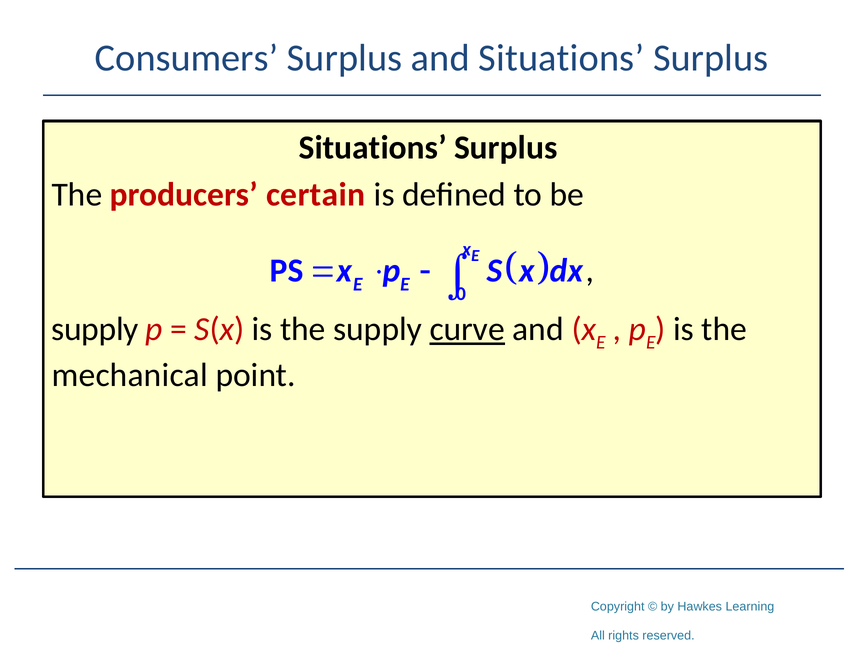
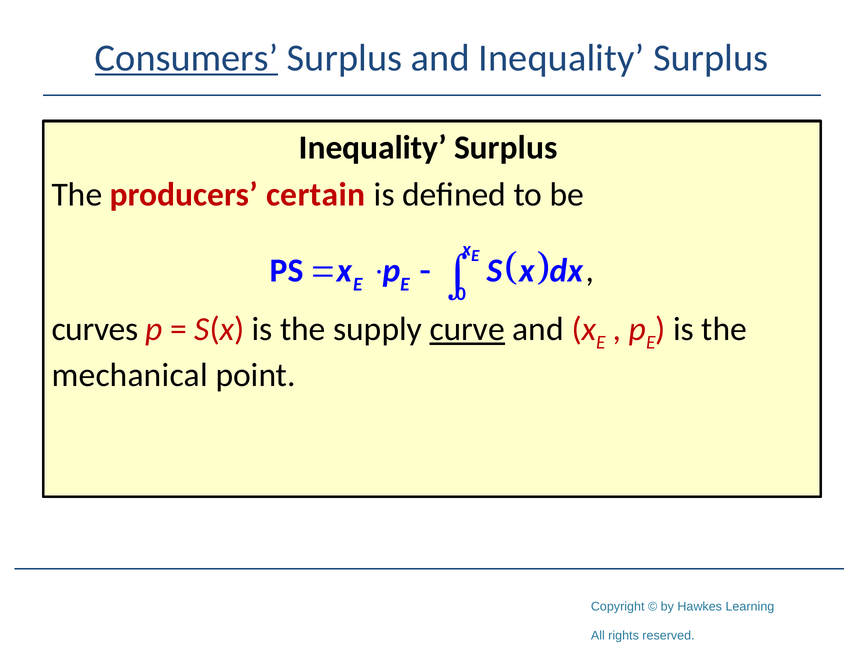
Consumers underline: none -> present
and Situations: Situations -> Inequality
Situations at (373, 148): Situations -> Inequality
supply at (95, 329): supply -> curves
